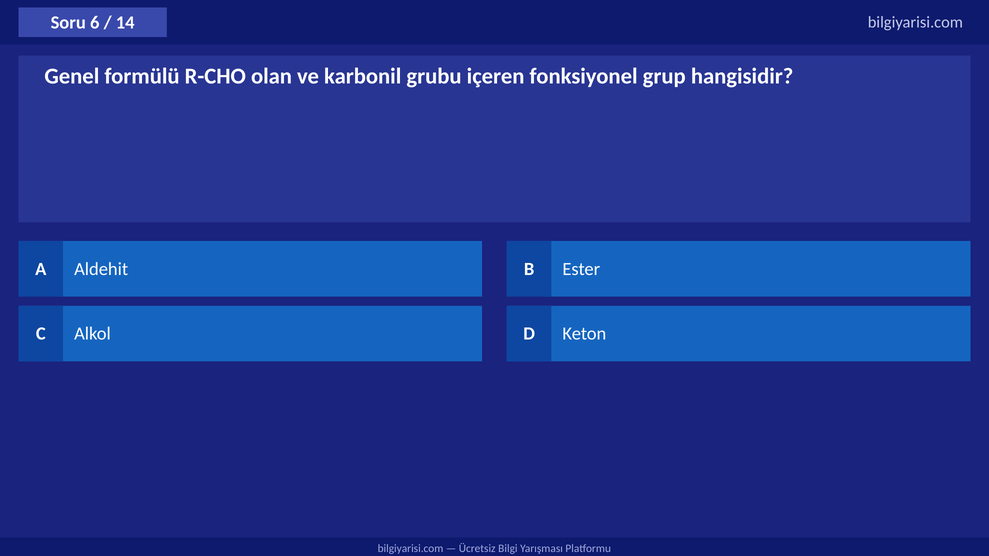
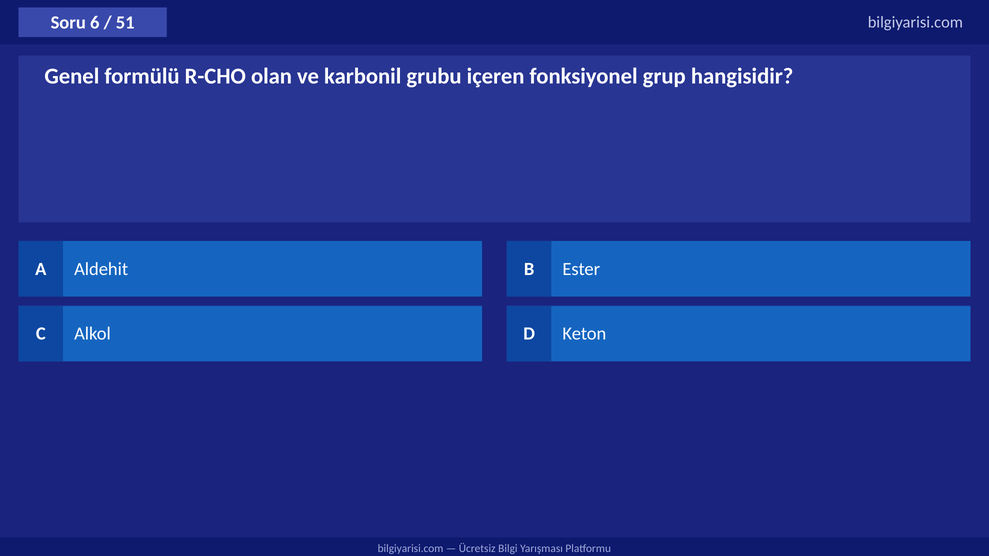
14: 14 -> 51
